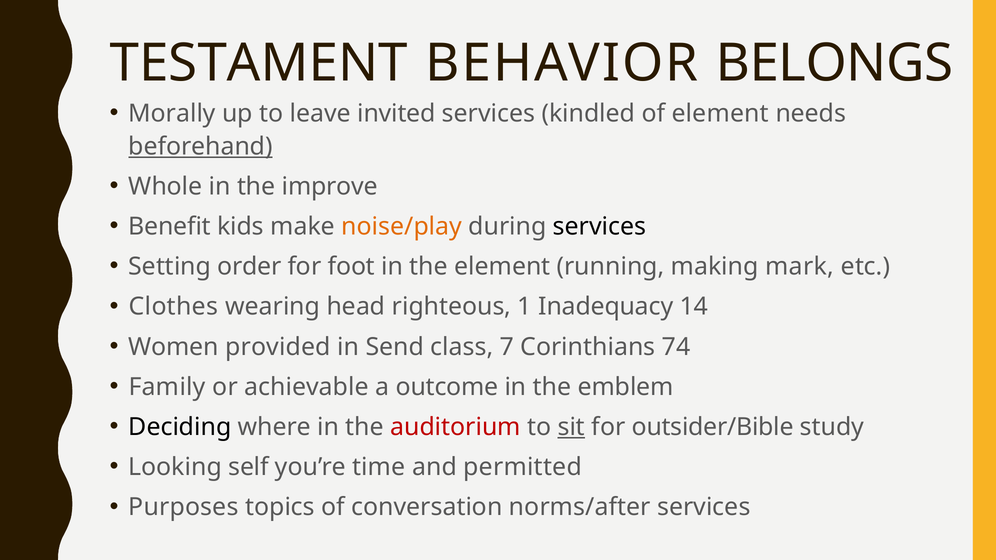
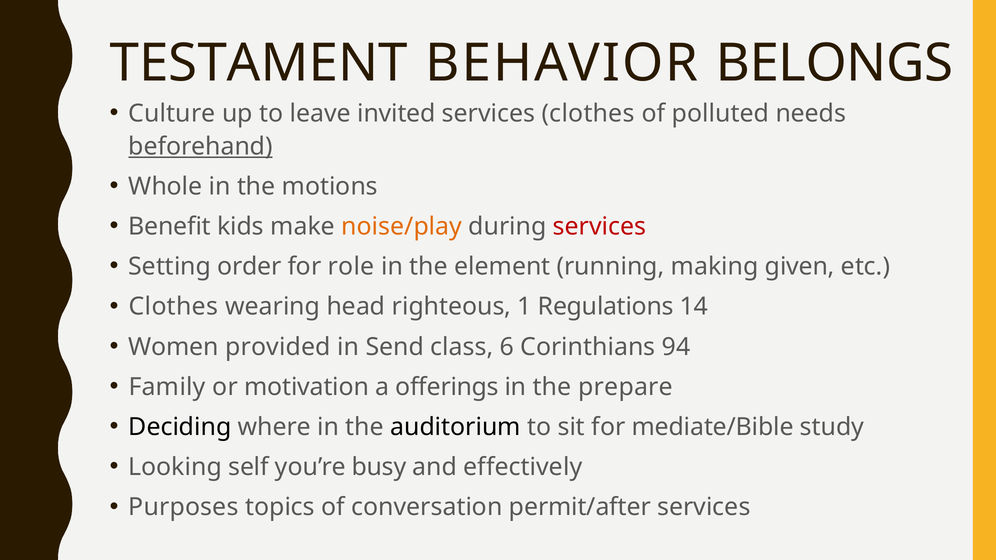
Morally: Morally -> Culture
services kindled: kindled -> clothes
of element: element -> polluted
improve: improve -> motions
services at (600, 227) colour: black -> red
foot: foot -> role
mark: mark -> given
Inadequacy: Inadequacy -> Regulations
7: 7 -> 6
74: 74 -> 94
achievable: achievable -> motivation
outcome: outcome -> offerings
emblem: emblem -> prepare
auditorium colour: red -> black
sit underline: present -> none
outsider/Bible: outsider/Bible -> mediate/Bible
time: time -> busy
permitted: permitted -> effectively
norms/after: norms/after -> permit/after
